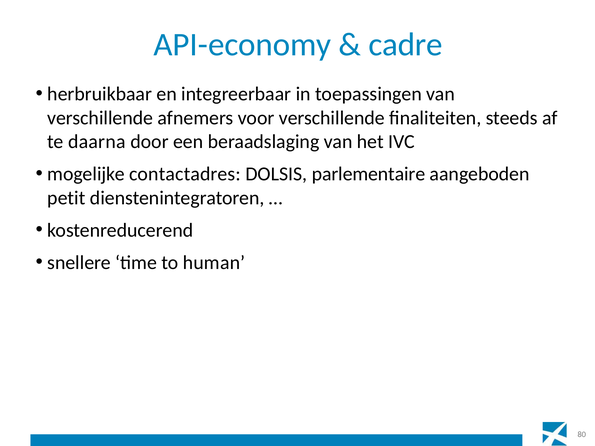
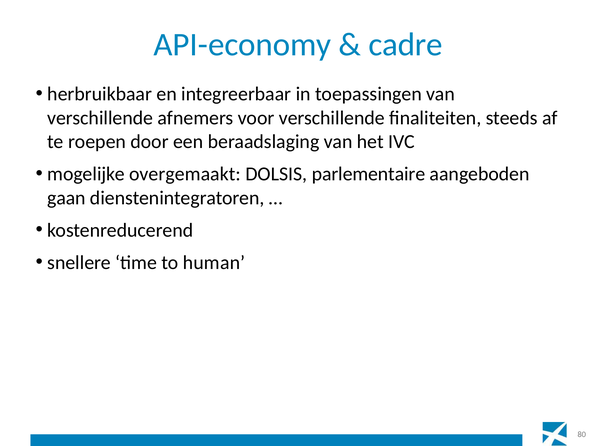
daarna: daarna -> roepen
contactadres: contactadres -> overgemaakt
petit: petit -> gaan
